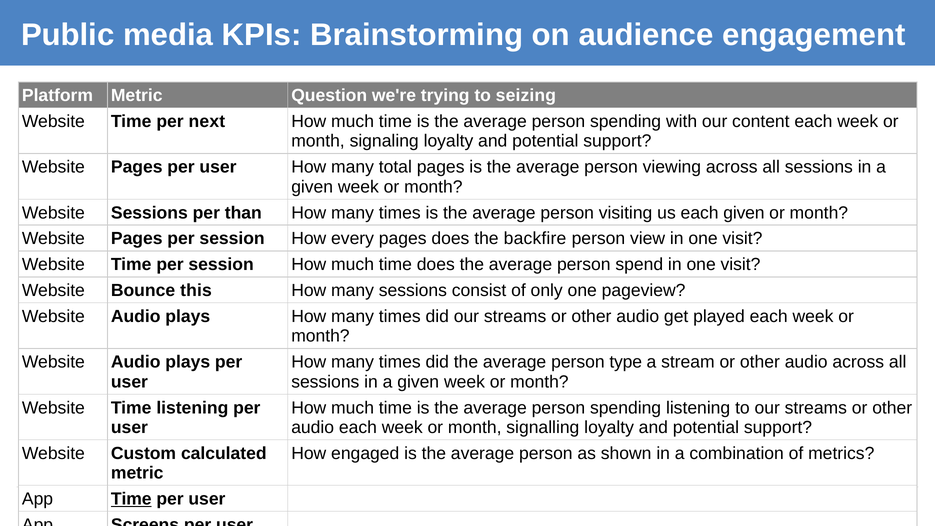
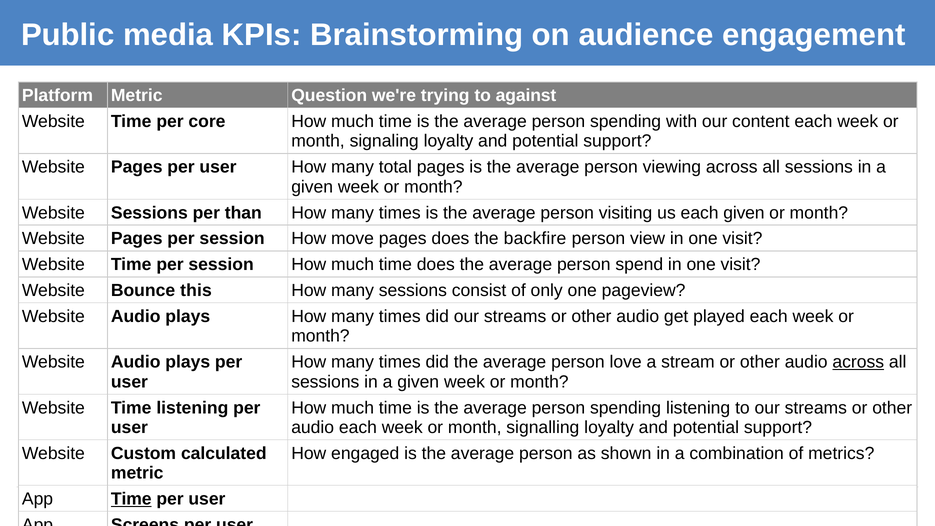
seizing: seizing -> against
next: next -> core
every: every -> move
person type: type -> love
across at (858, 362) underline: none -> present
